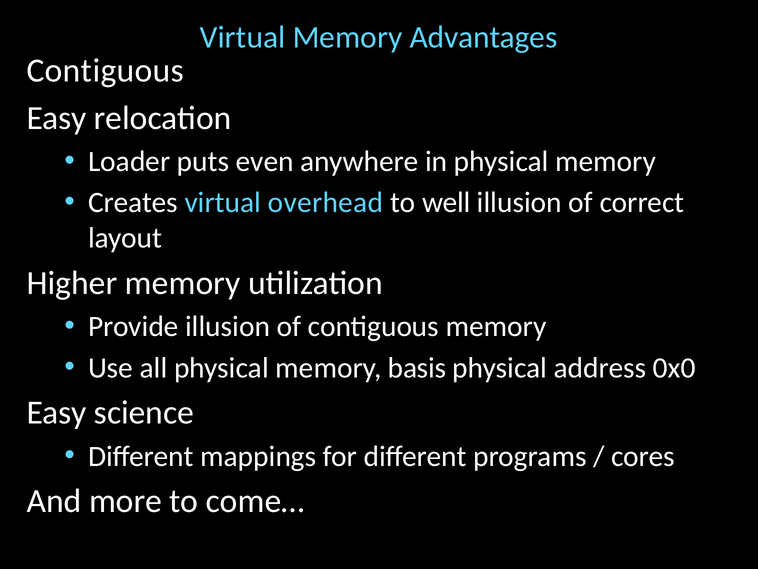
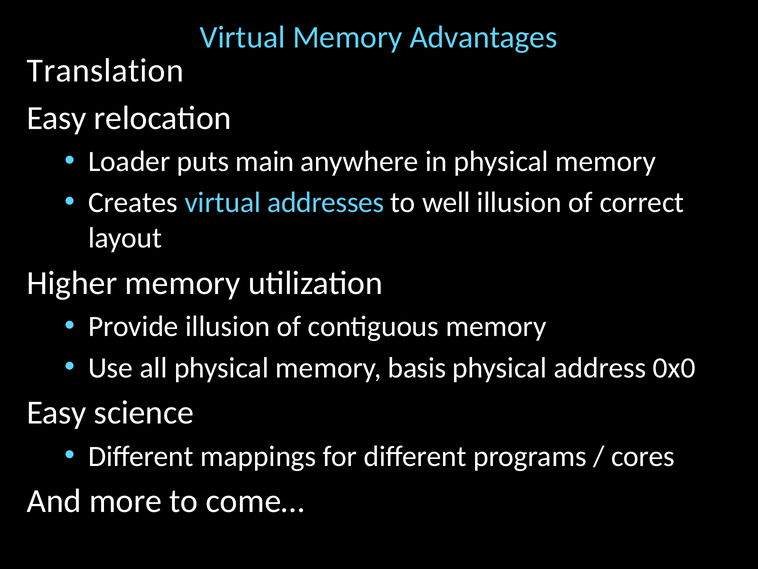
Contiguous at (105, 71): Contiguous -> Translation
even: even -> main
overhead: overhead -> addresses
